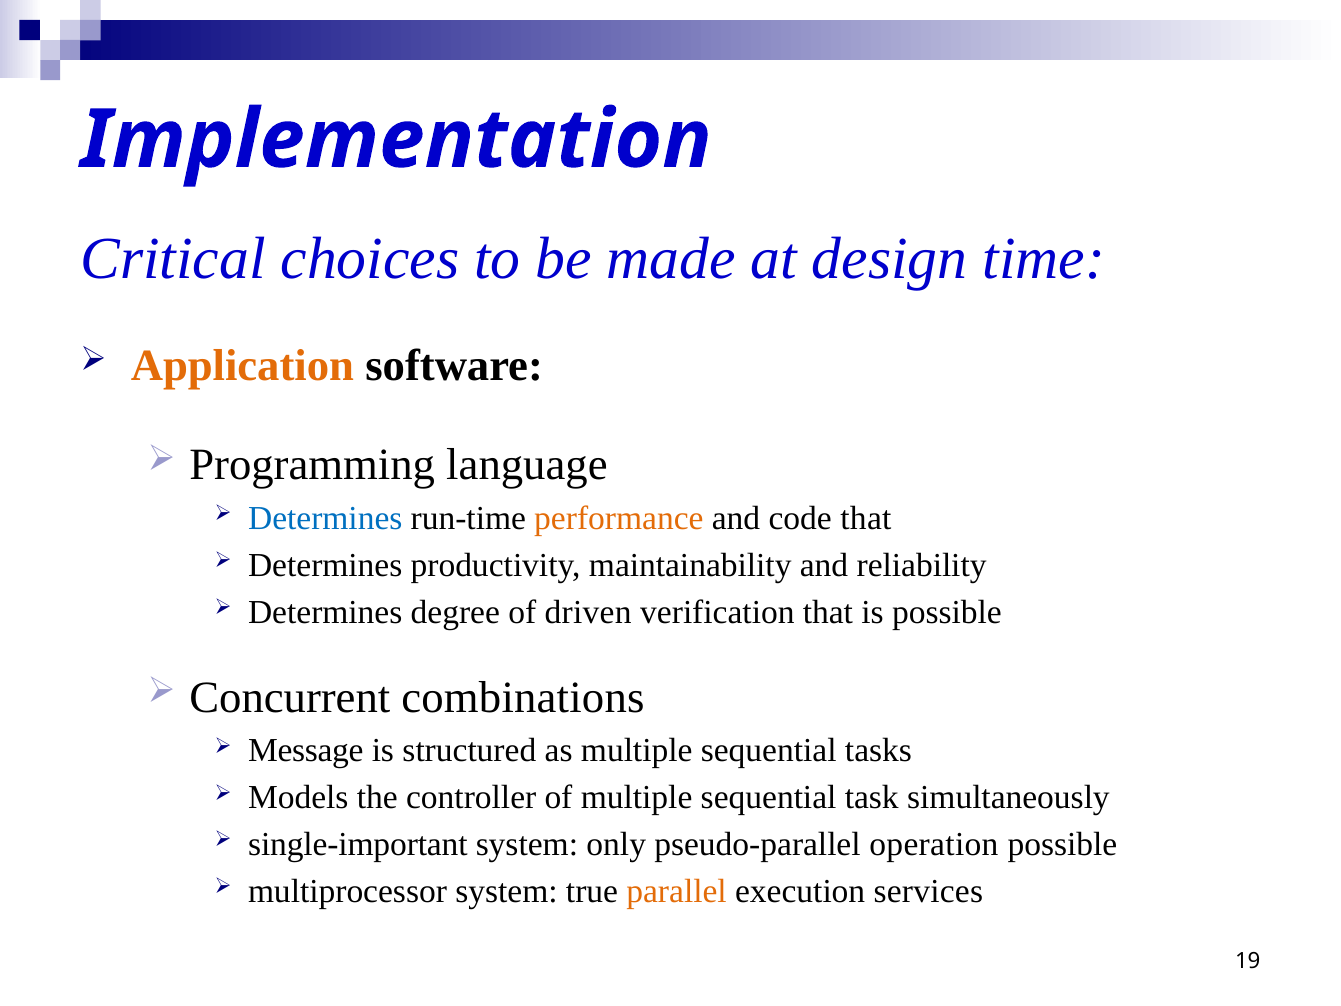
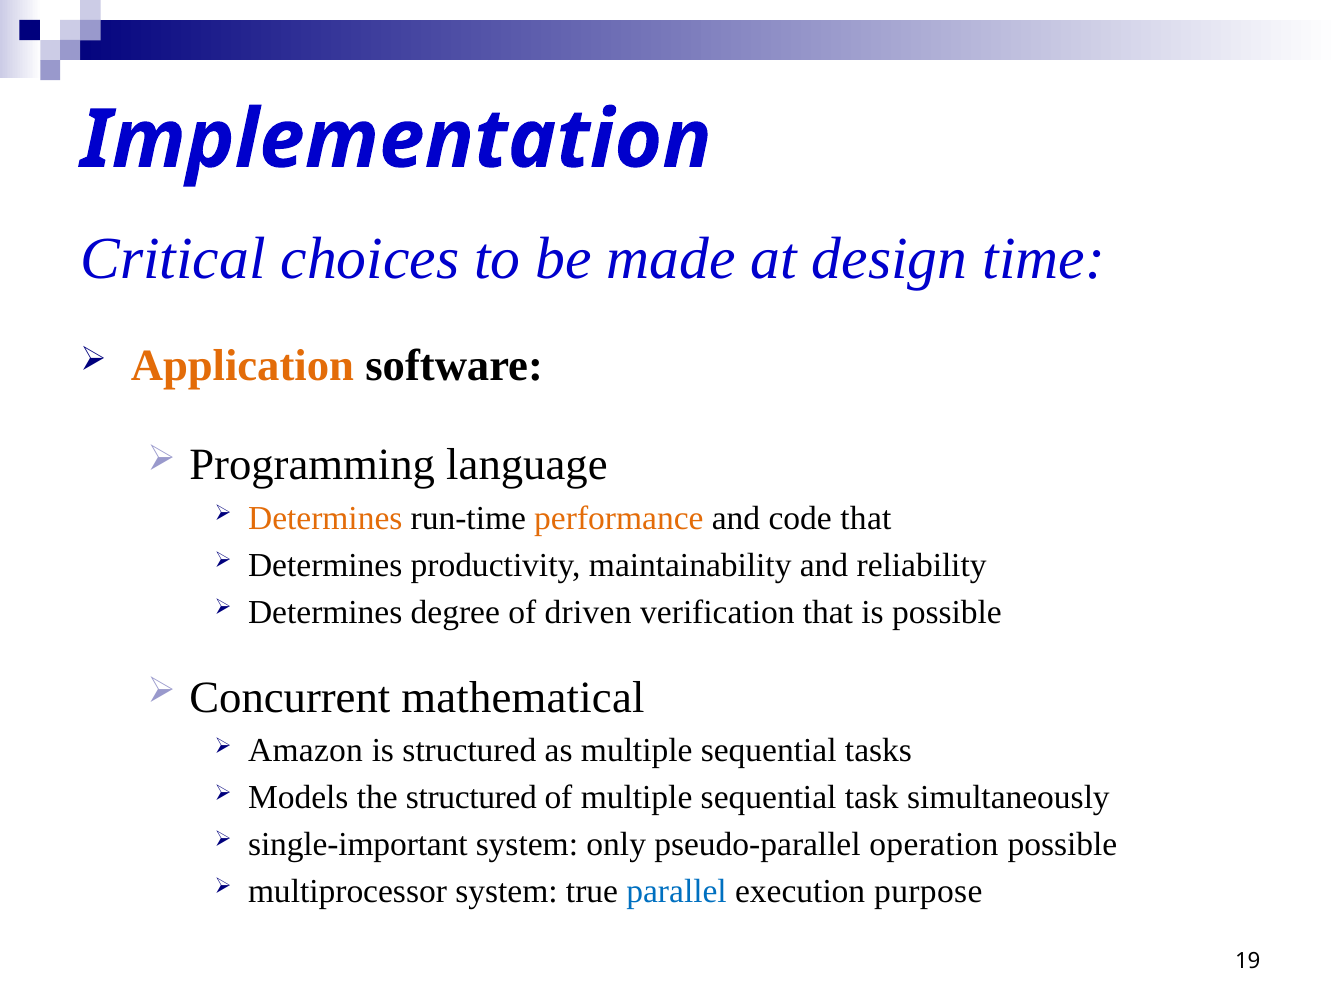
Determines at (325, 518) colour: blue -> orange
combinations: combinations -> mathematical
Message: Message -> Amazon
the controller: controller -> structured
parallel colour: orange -> blue
services: services -> purpose
